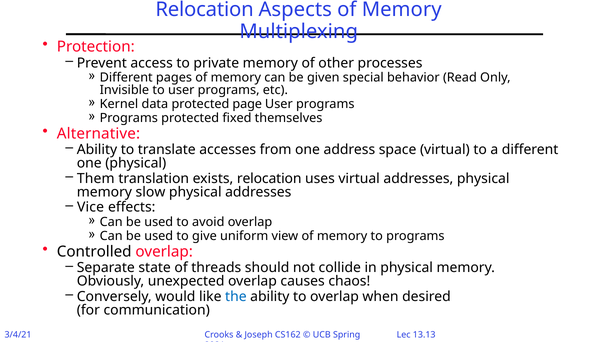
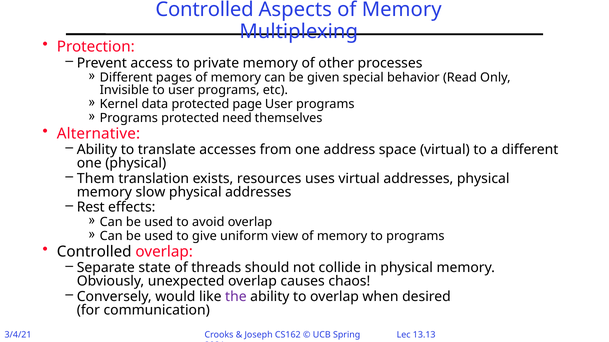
Relocation at (205, 10): Relocation -> Controlled
fixed: fixed -> need
exists relocation: relocation -> resources
Vice: Vice -> Rest
the colour: blue -> purple
